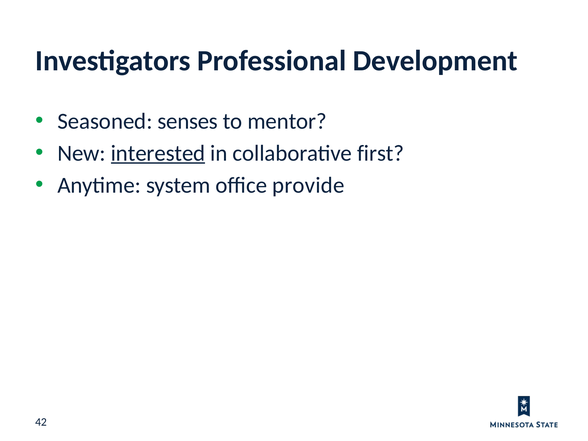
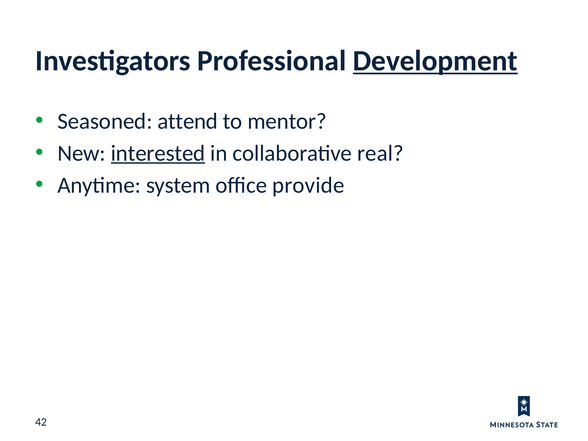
Development underline: none -> present
senses: senses -> attend
first: first -> real
